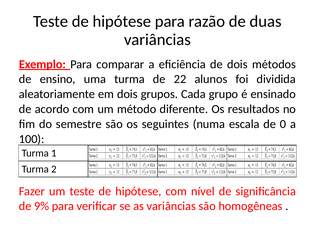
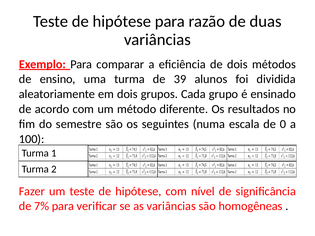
22: 22 -> 39
9%: 9% -> 7%
